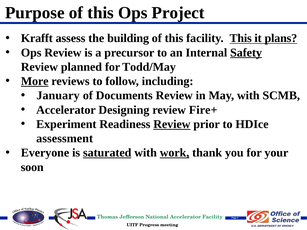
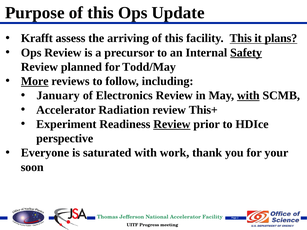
Project: Project -> Update
building: building -> arriving
Documents: Documents -> Electronics
with at (248, 96) underline: none -> present
Designing: Designing -> Radiation
Fire+: Fire+ -> This+
assessment: assessment -> perspective
saturated underline: present -> none
work underline: present -> none
